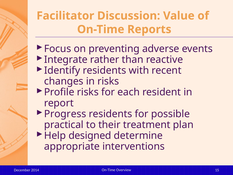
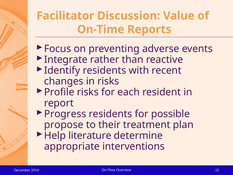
practical: practical -> propose
designed: designed -> literature
